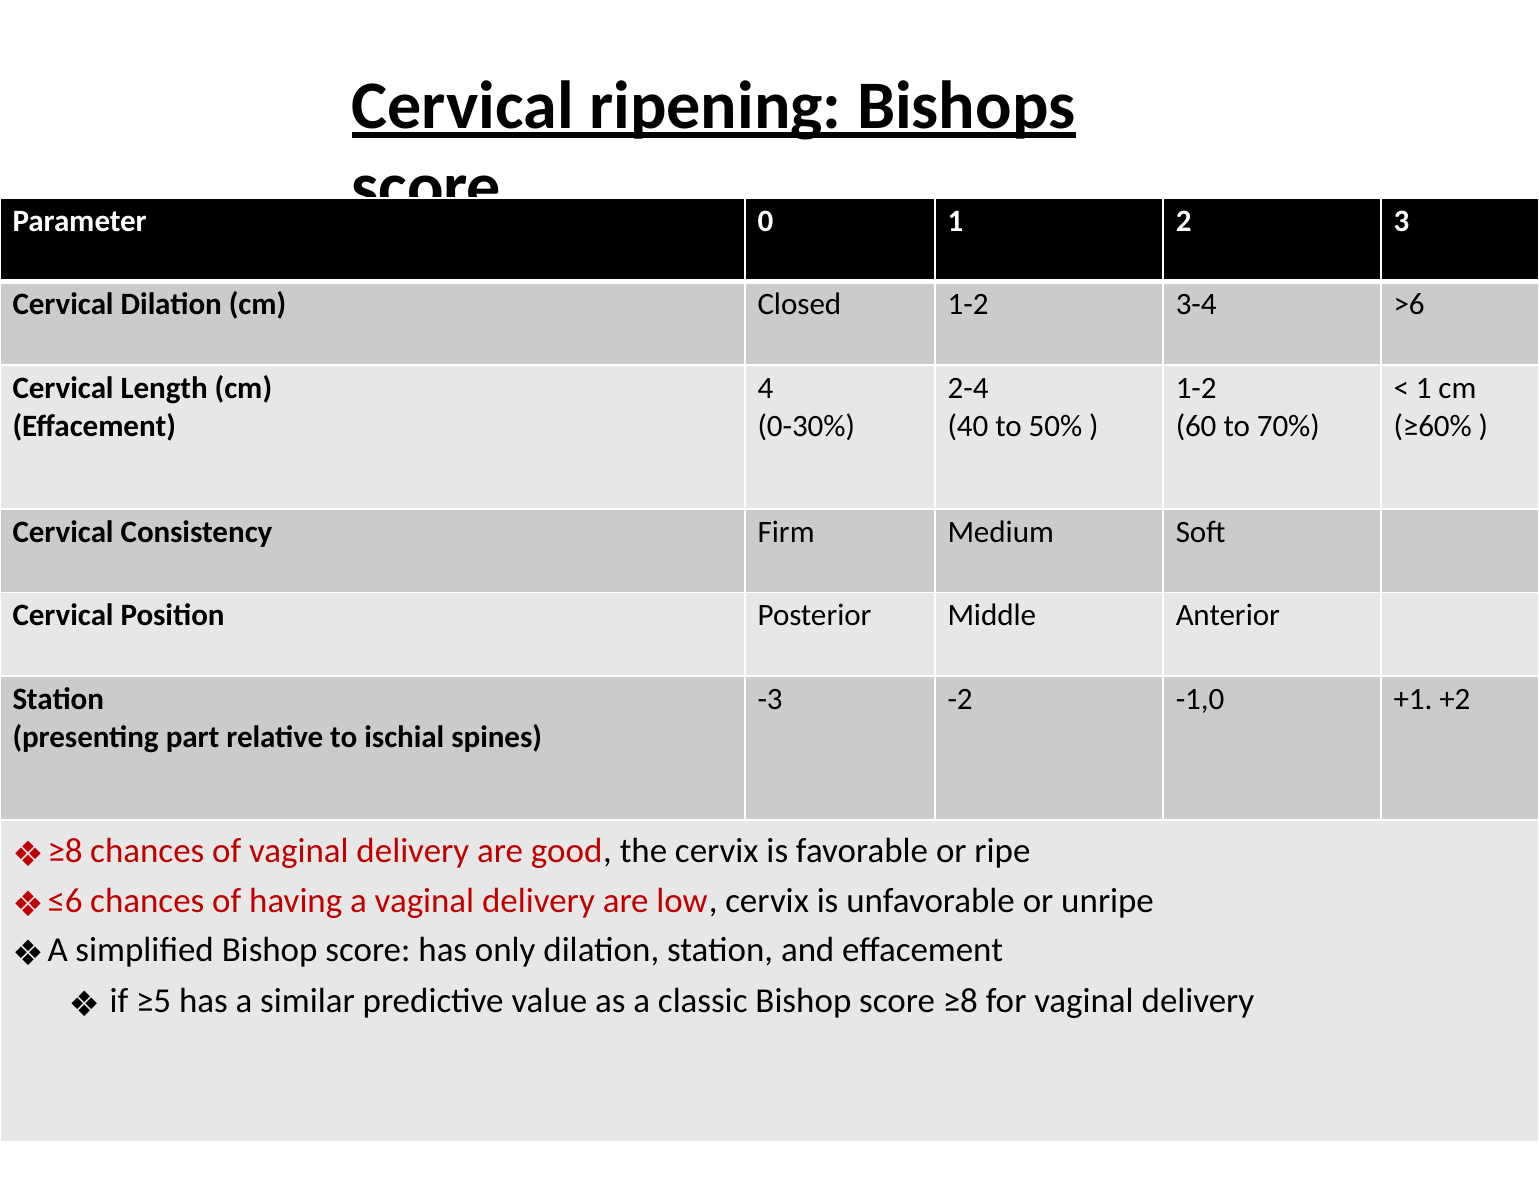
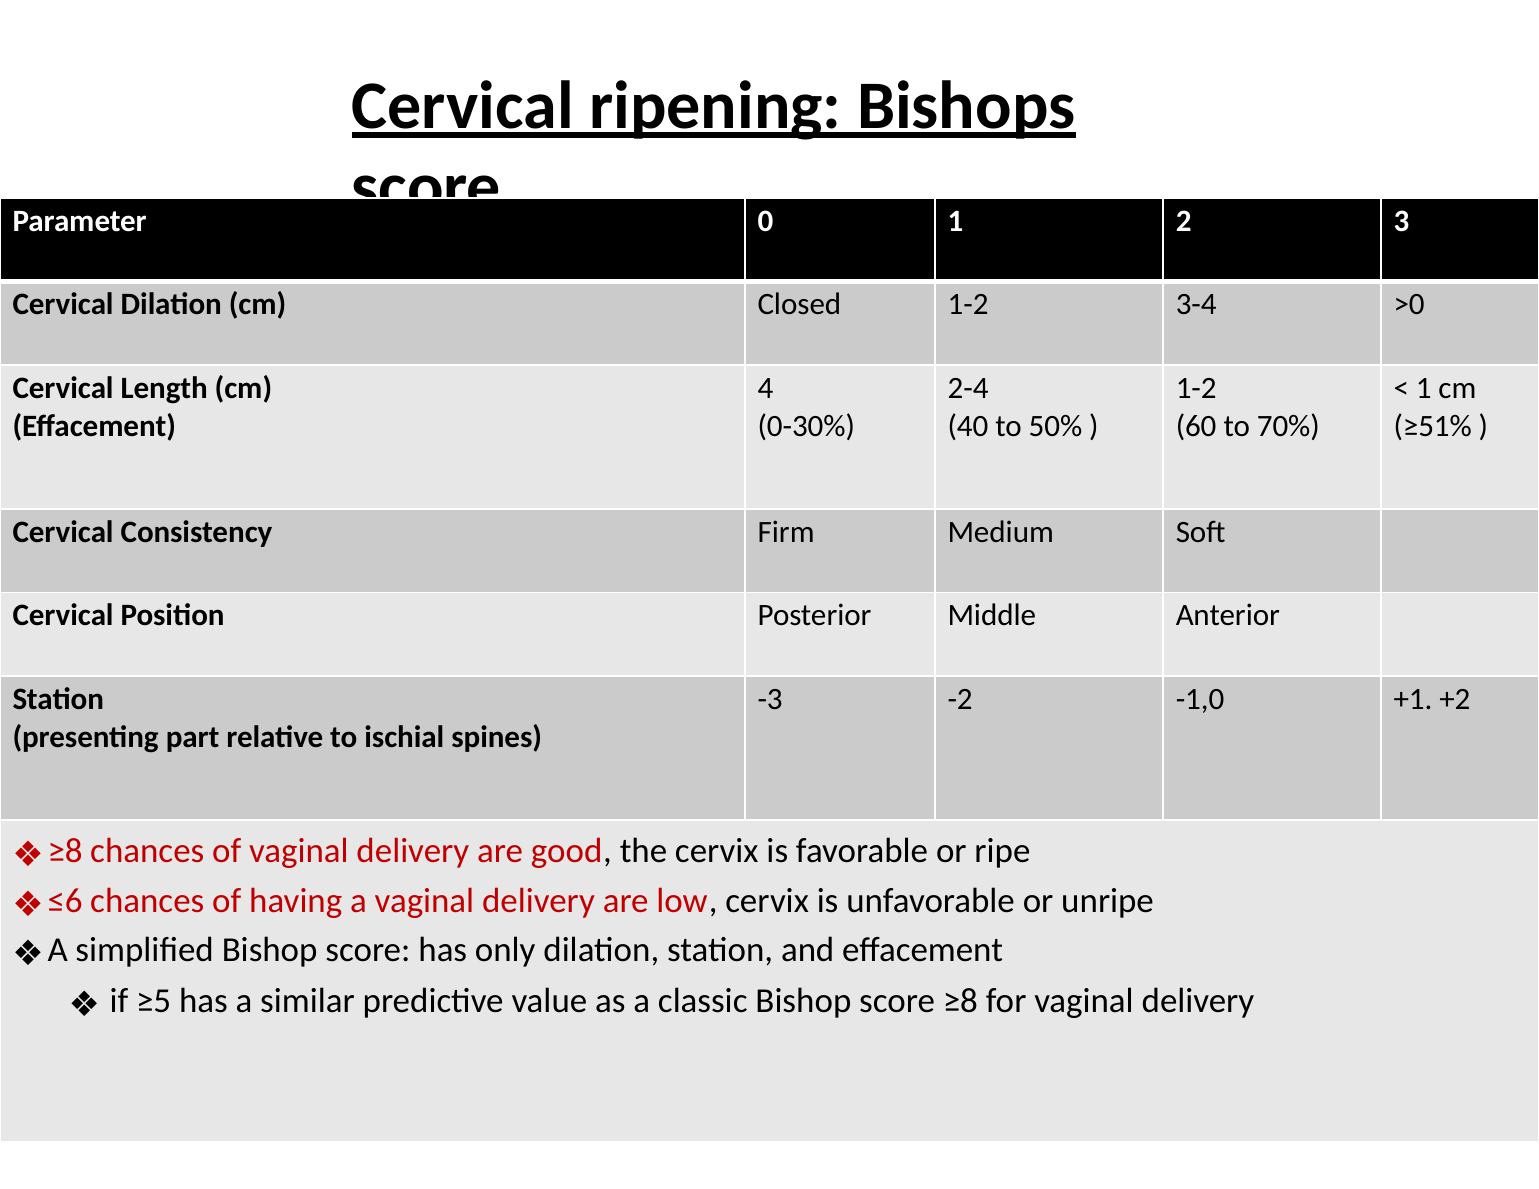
>6: >6 -> >0
≥60%: ≥60% -> ≥51%
